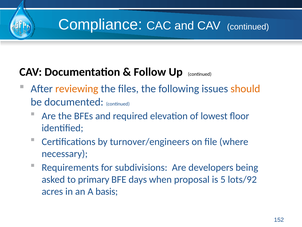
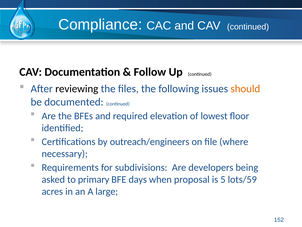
reviewing colour: orange -> black
turnover/engineers: turnover/engineers -> outreach/engineers
lots/92: lots/92 -> lots/59
basis: basis -> large
